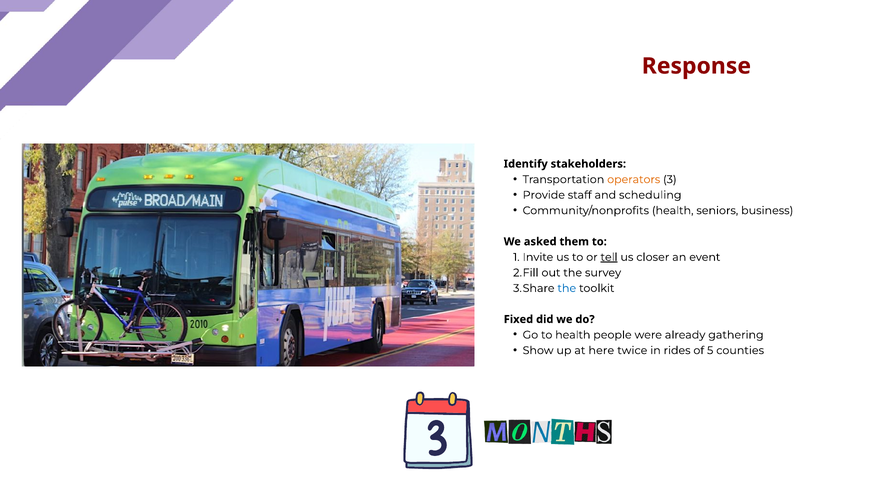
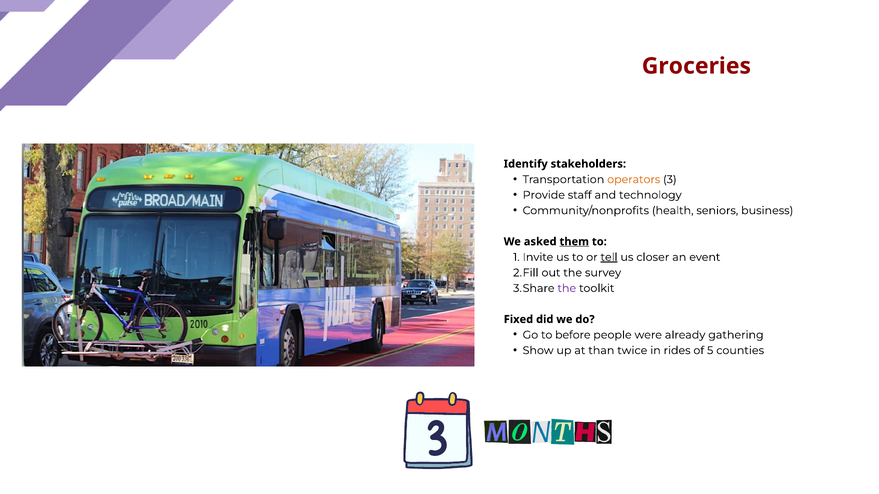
Response: Response -> Groceries
scheduling: scheduling -> technology
them underline: none -> present
the at (567, 289) colour: blue -> purple
to health: health -> before
here: here -> than
